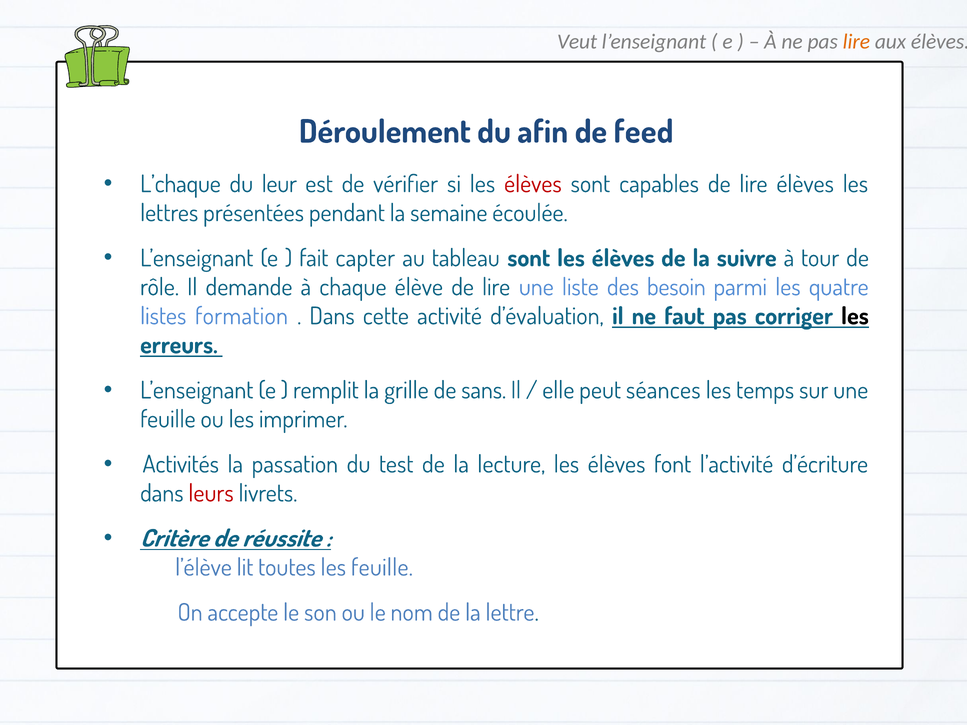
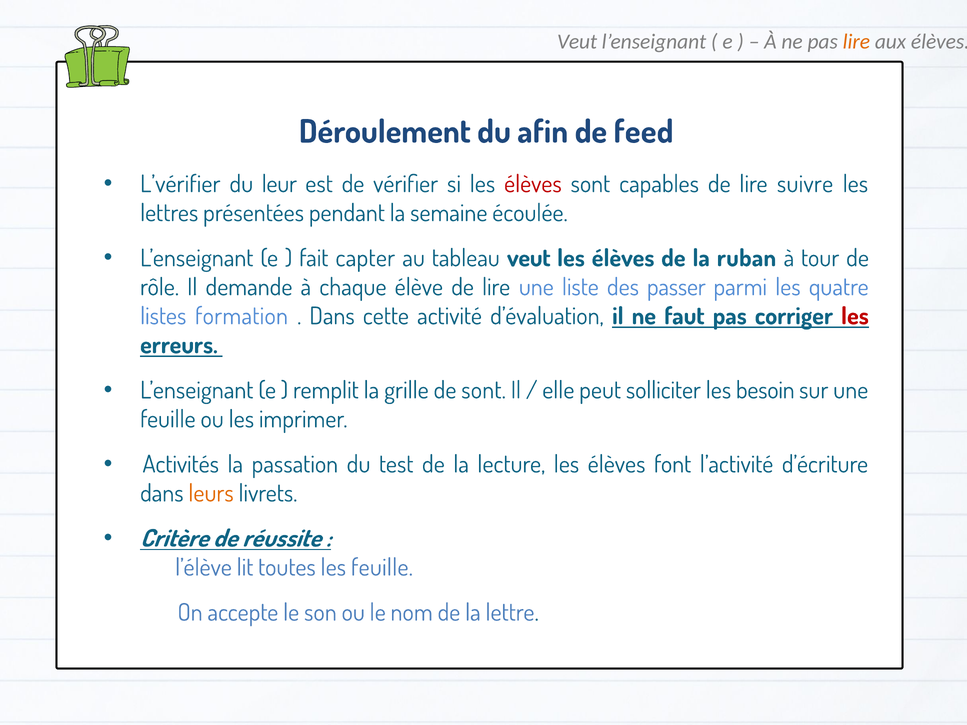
L’chaque: L’chaque -> L’vérifier
lire élèves: élèves -> suivre
tableau sont: sont -> veut
suivre: suivre -> ruban
besoin: besoin -> passer
les at (855, 316) colour: black -> red
de sans: sans -> sont
séances: séances -> solliciter
temps: temps -> besoin
leurs colour: red -> orange
